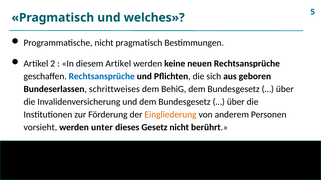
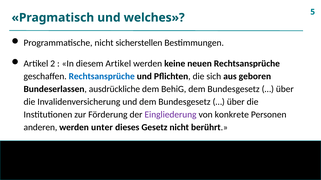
nicht pragmatisch: pragmatisch -> sicherstellen
schrittweises: schrittweises -> ausdrückliche
Eingliederung colour: orange -> purple
anderem: anderem -> konkrete
vorsieht: vorsieht -> anderen
